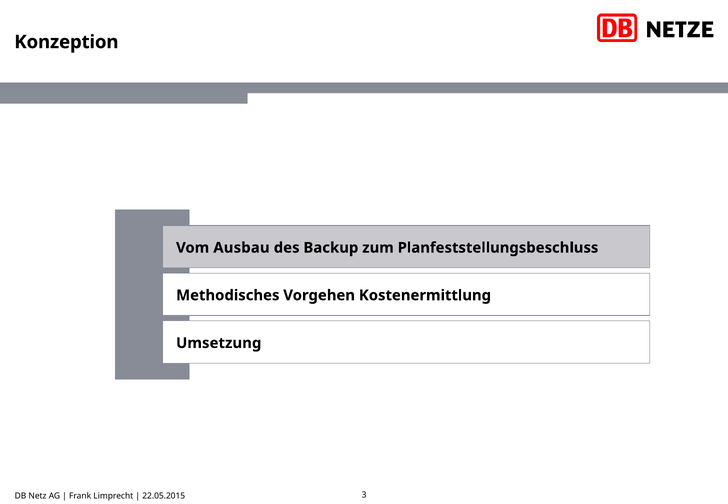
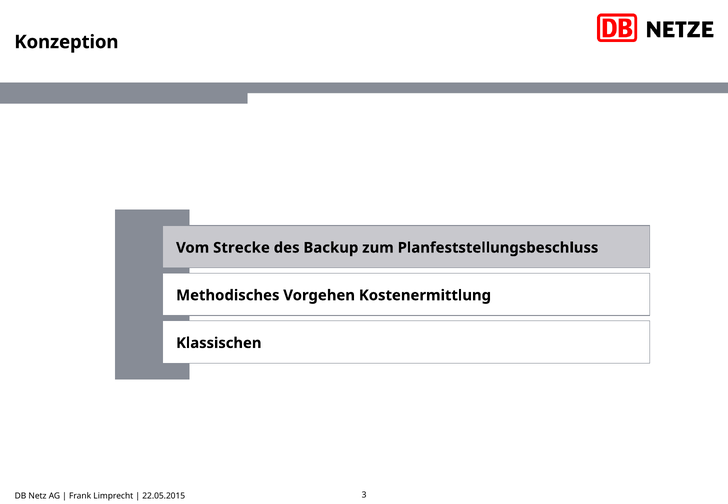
Ausbau: Ausbau -> Strecke
Umsetzung: Umsetzung -> Klassischen
